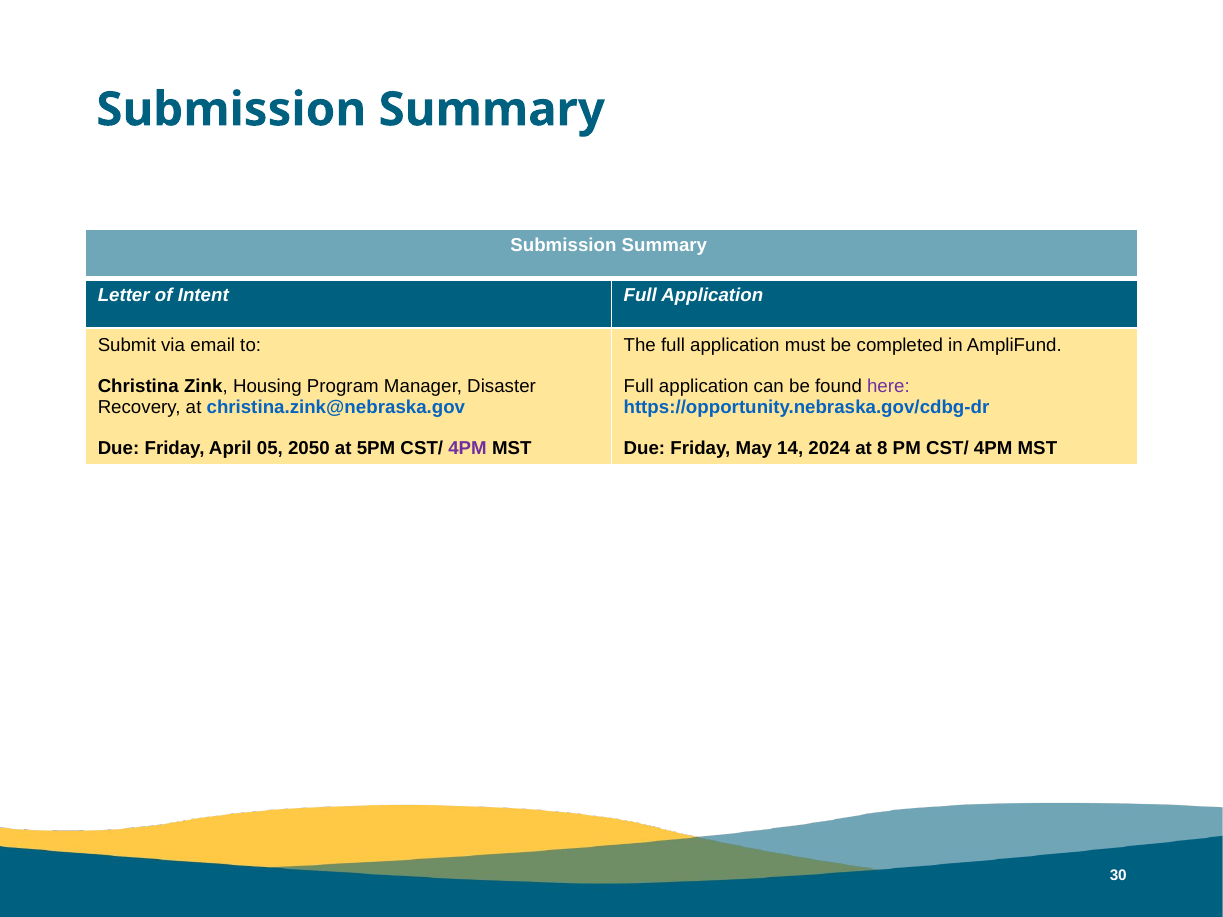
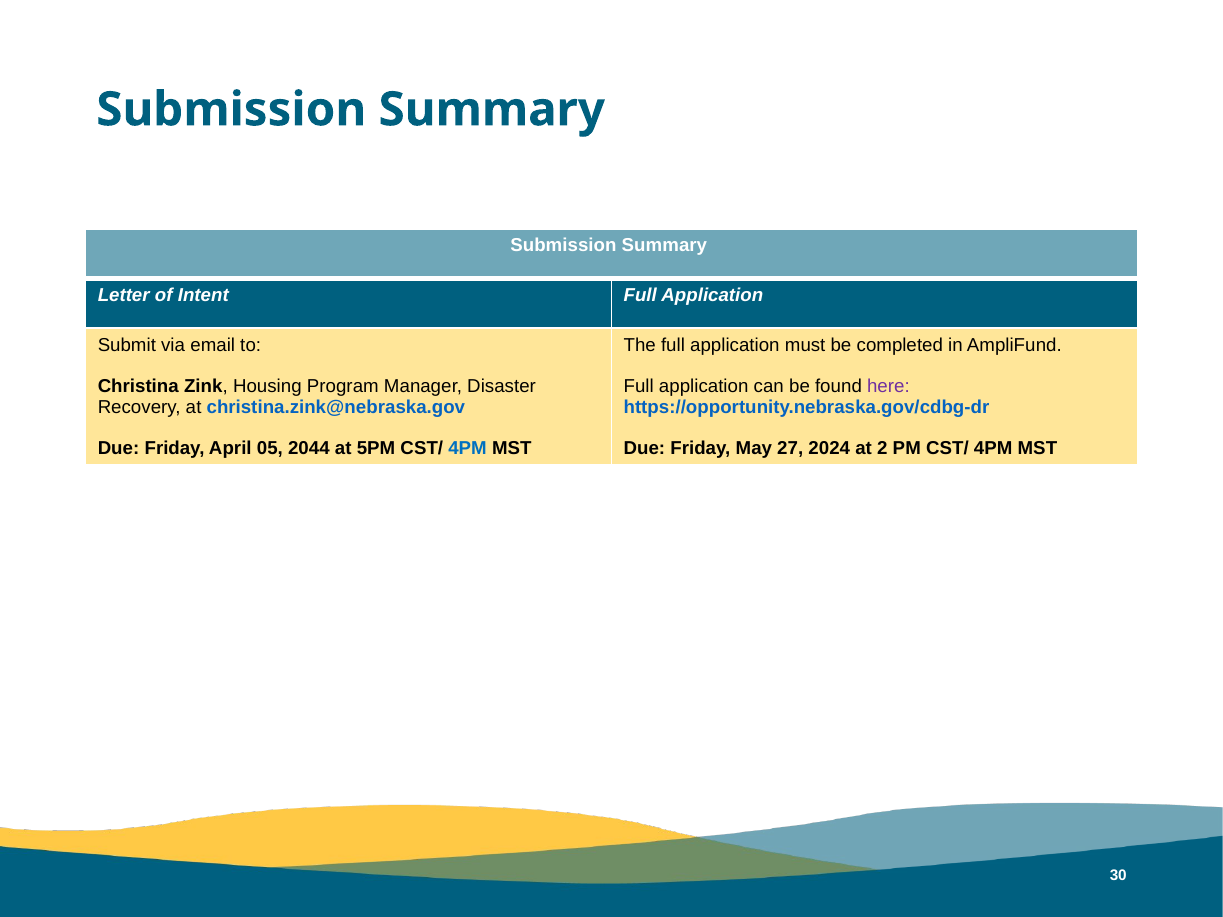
2050: 2050 -> 2044
4PM at (468, 449) colour: purple -> blue
14: 14 -> 27
8: 8 -> 2
